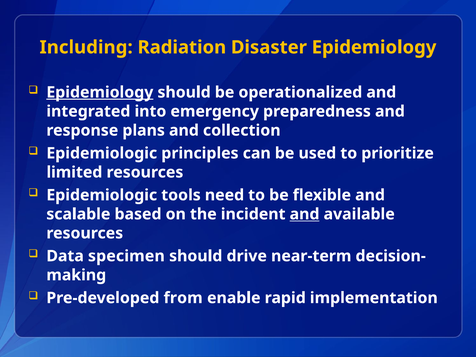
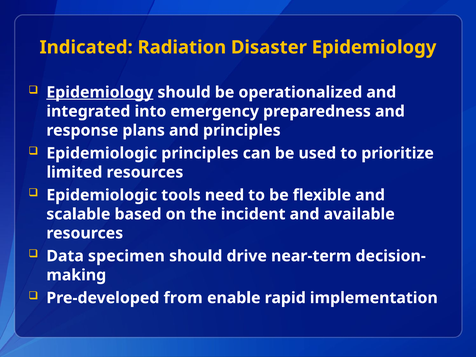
Including: Including -> Indicated
and collection: collection -> principles
and at (305, 214) underline: present -> none
